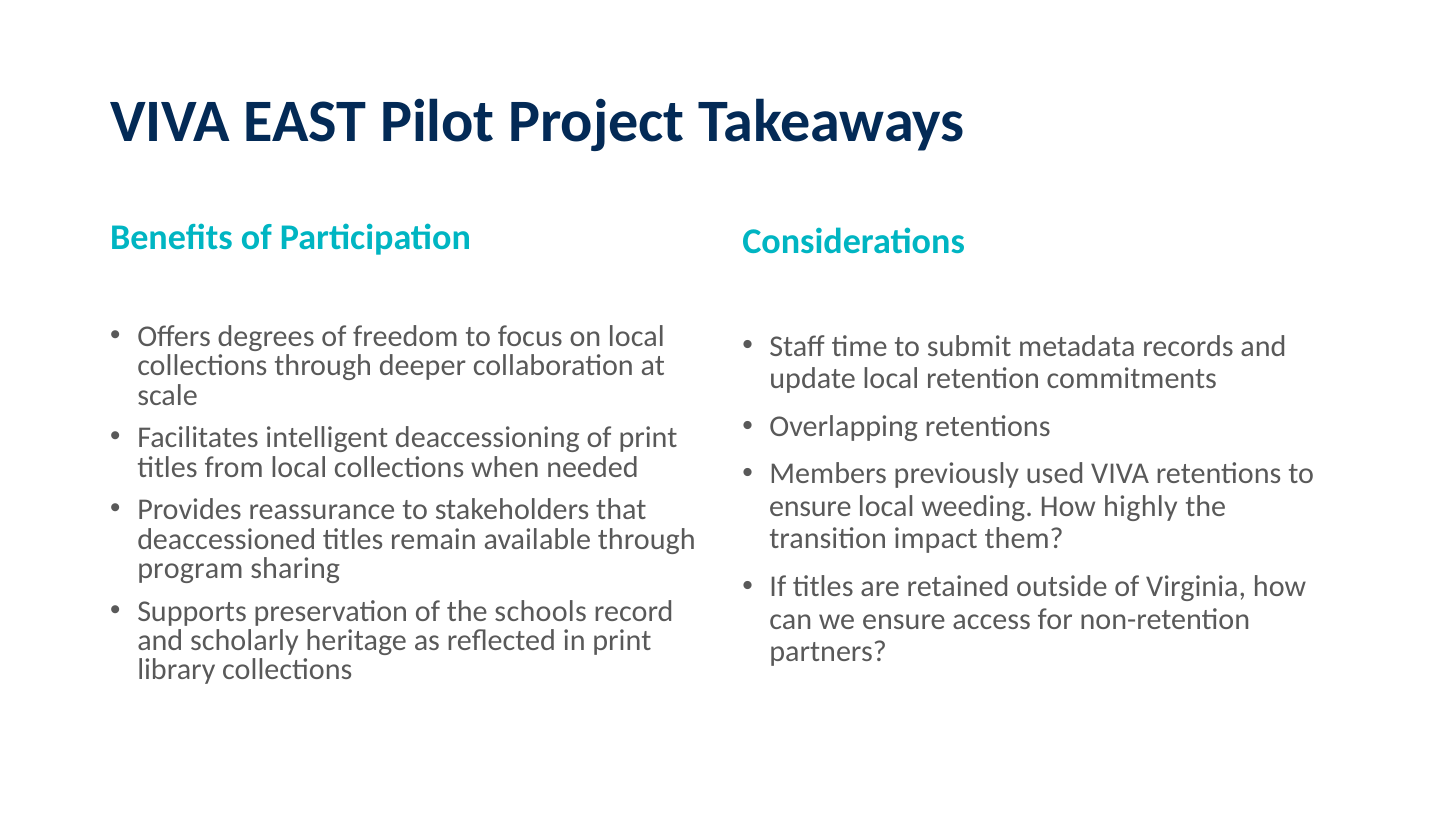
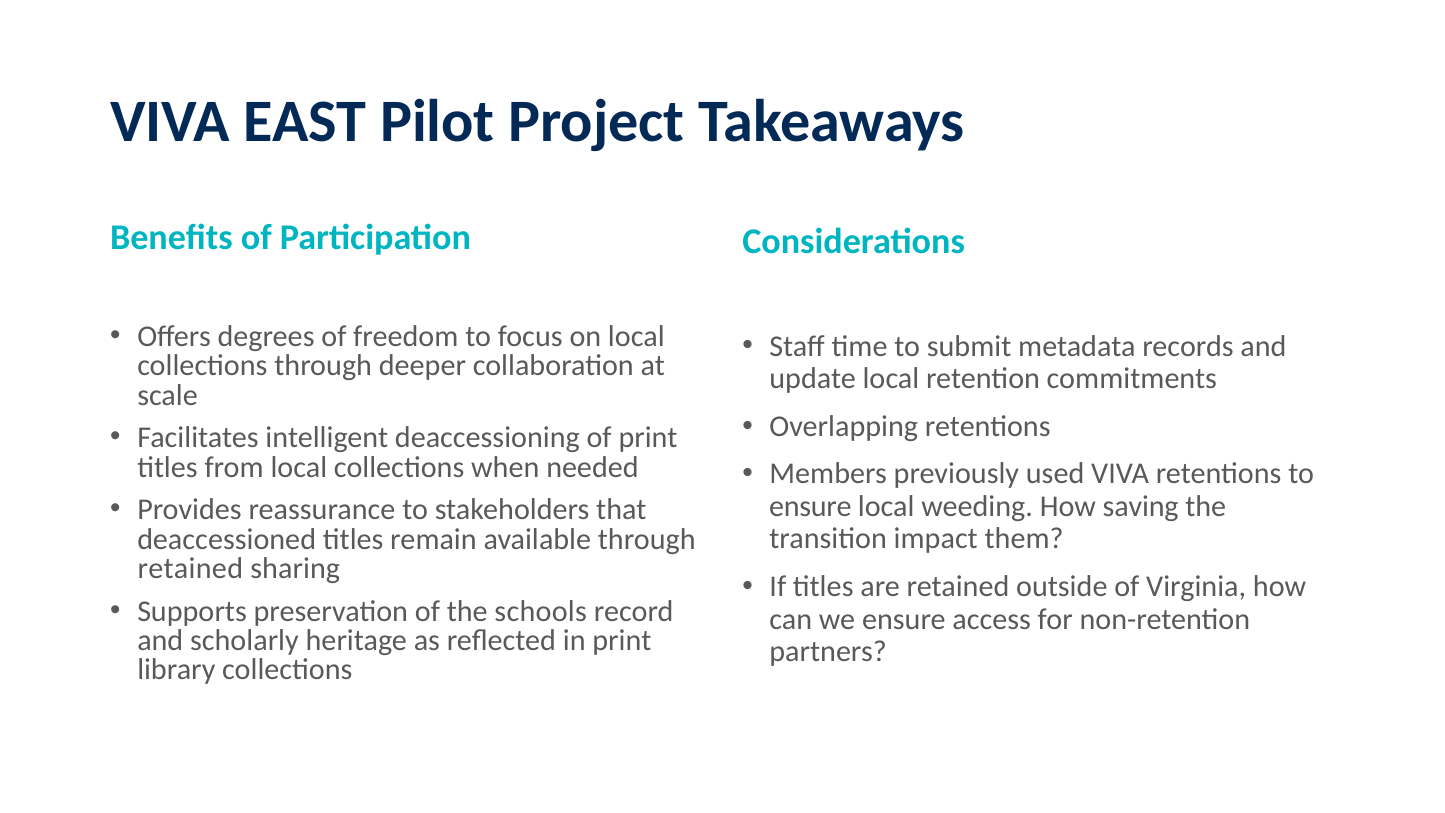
highly: highly -> saving
program at (190, 568): program -> retained
